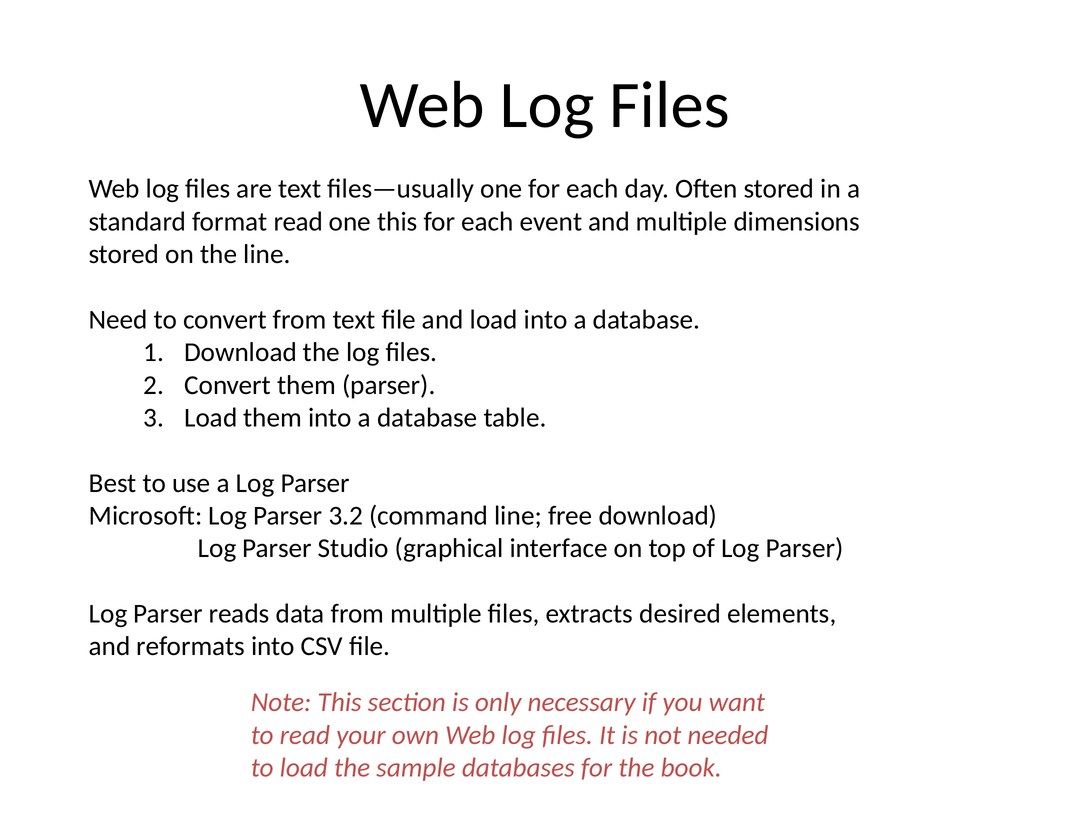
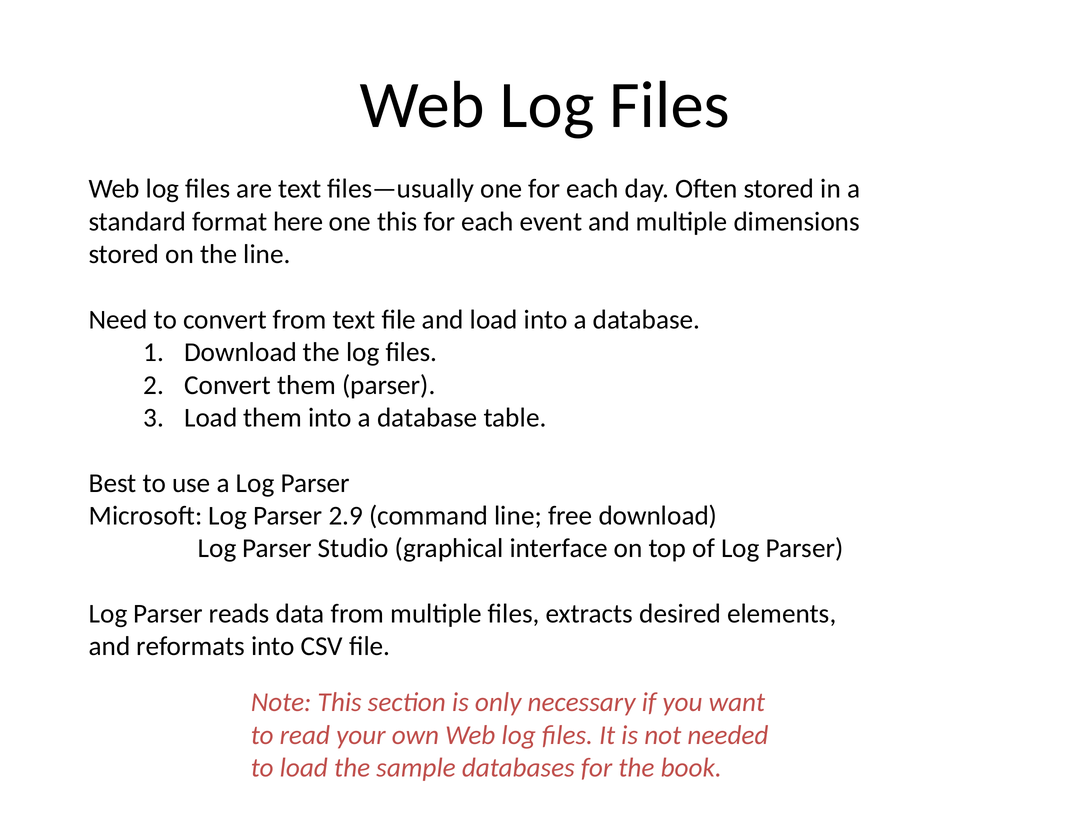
format read: read -> here
3.2: 3.2 -> 2.9
